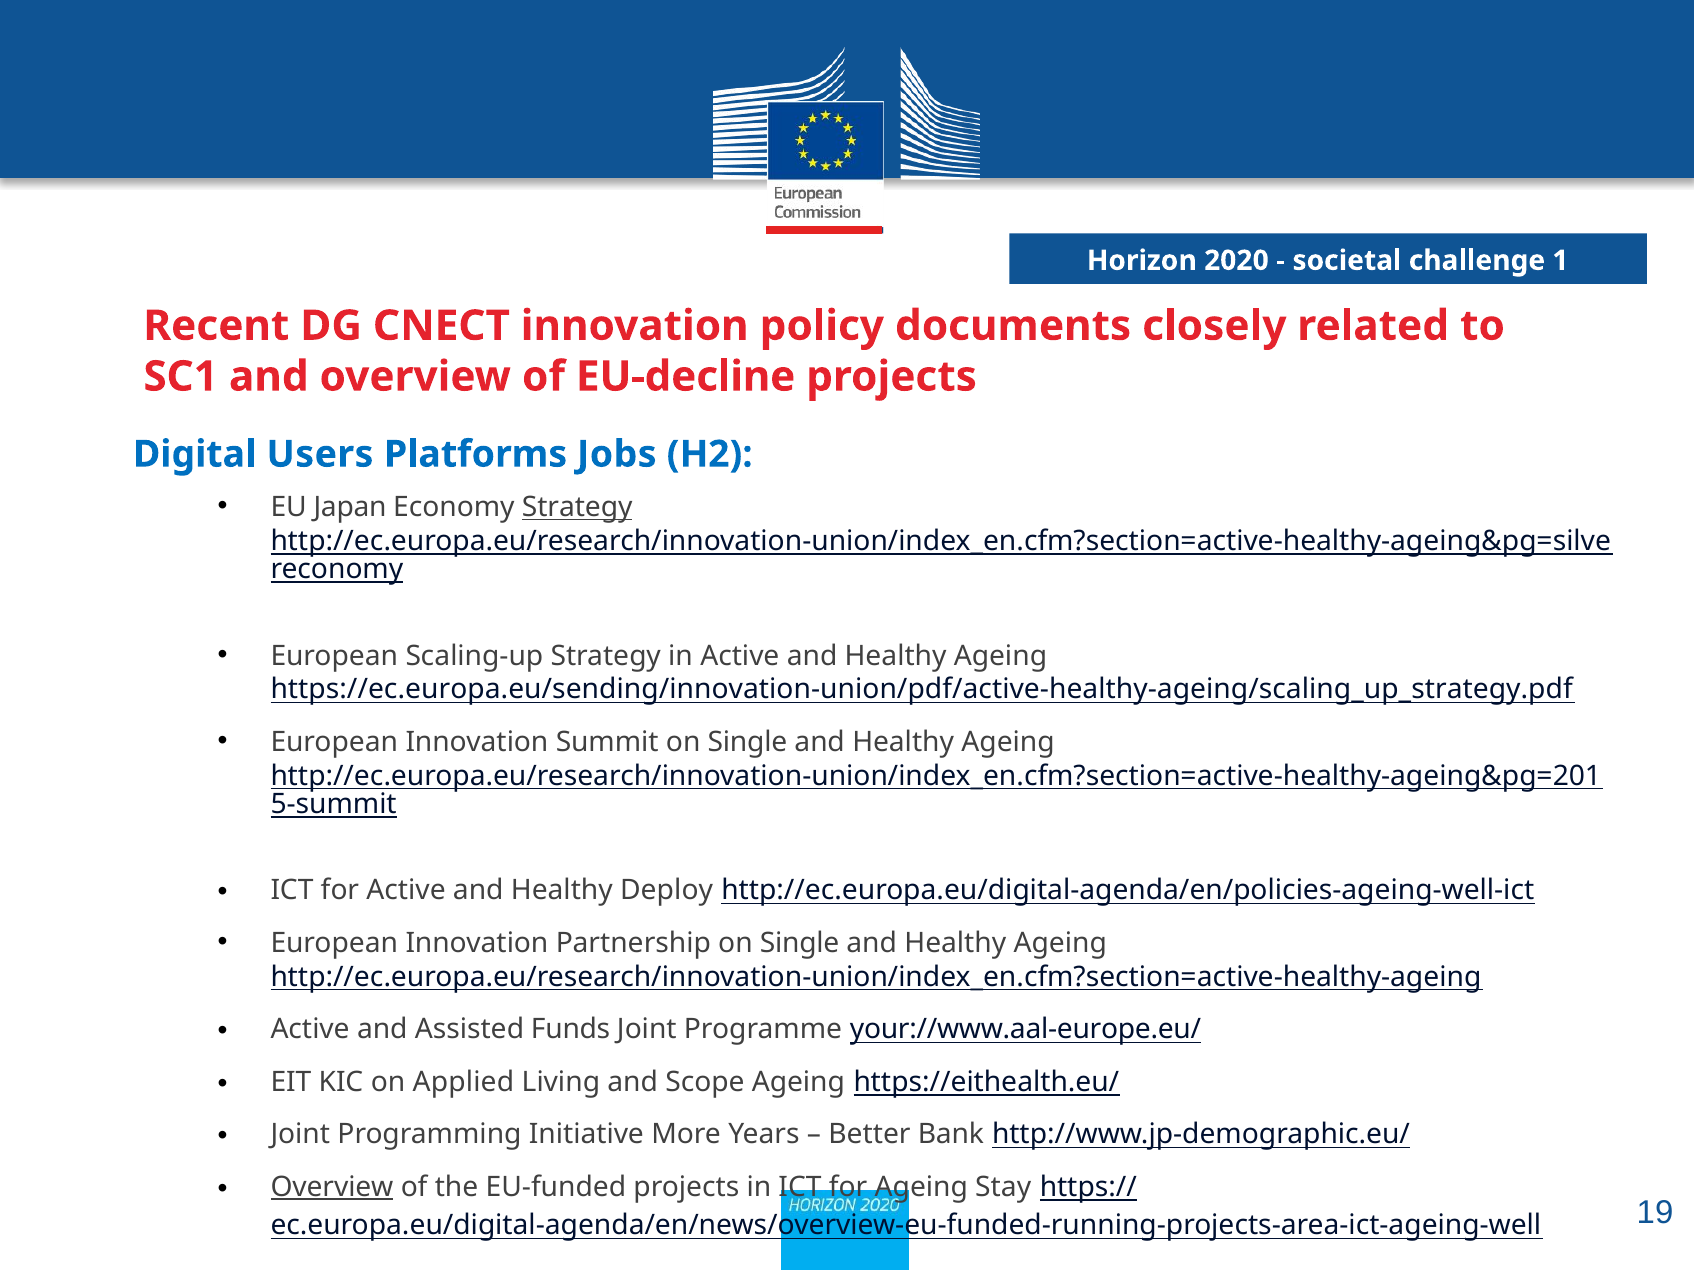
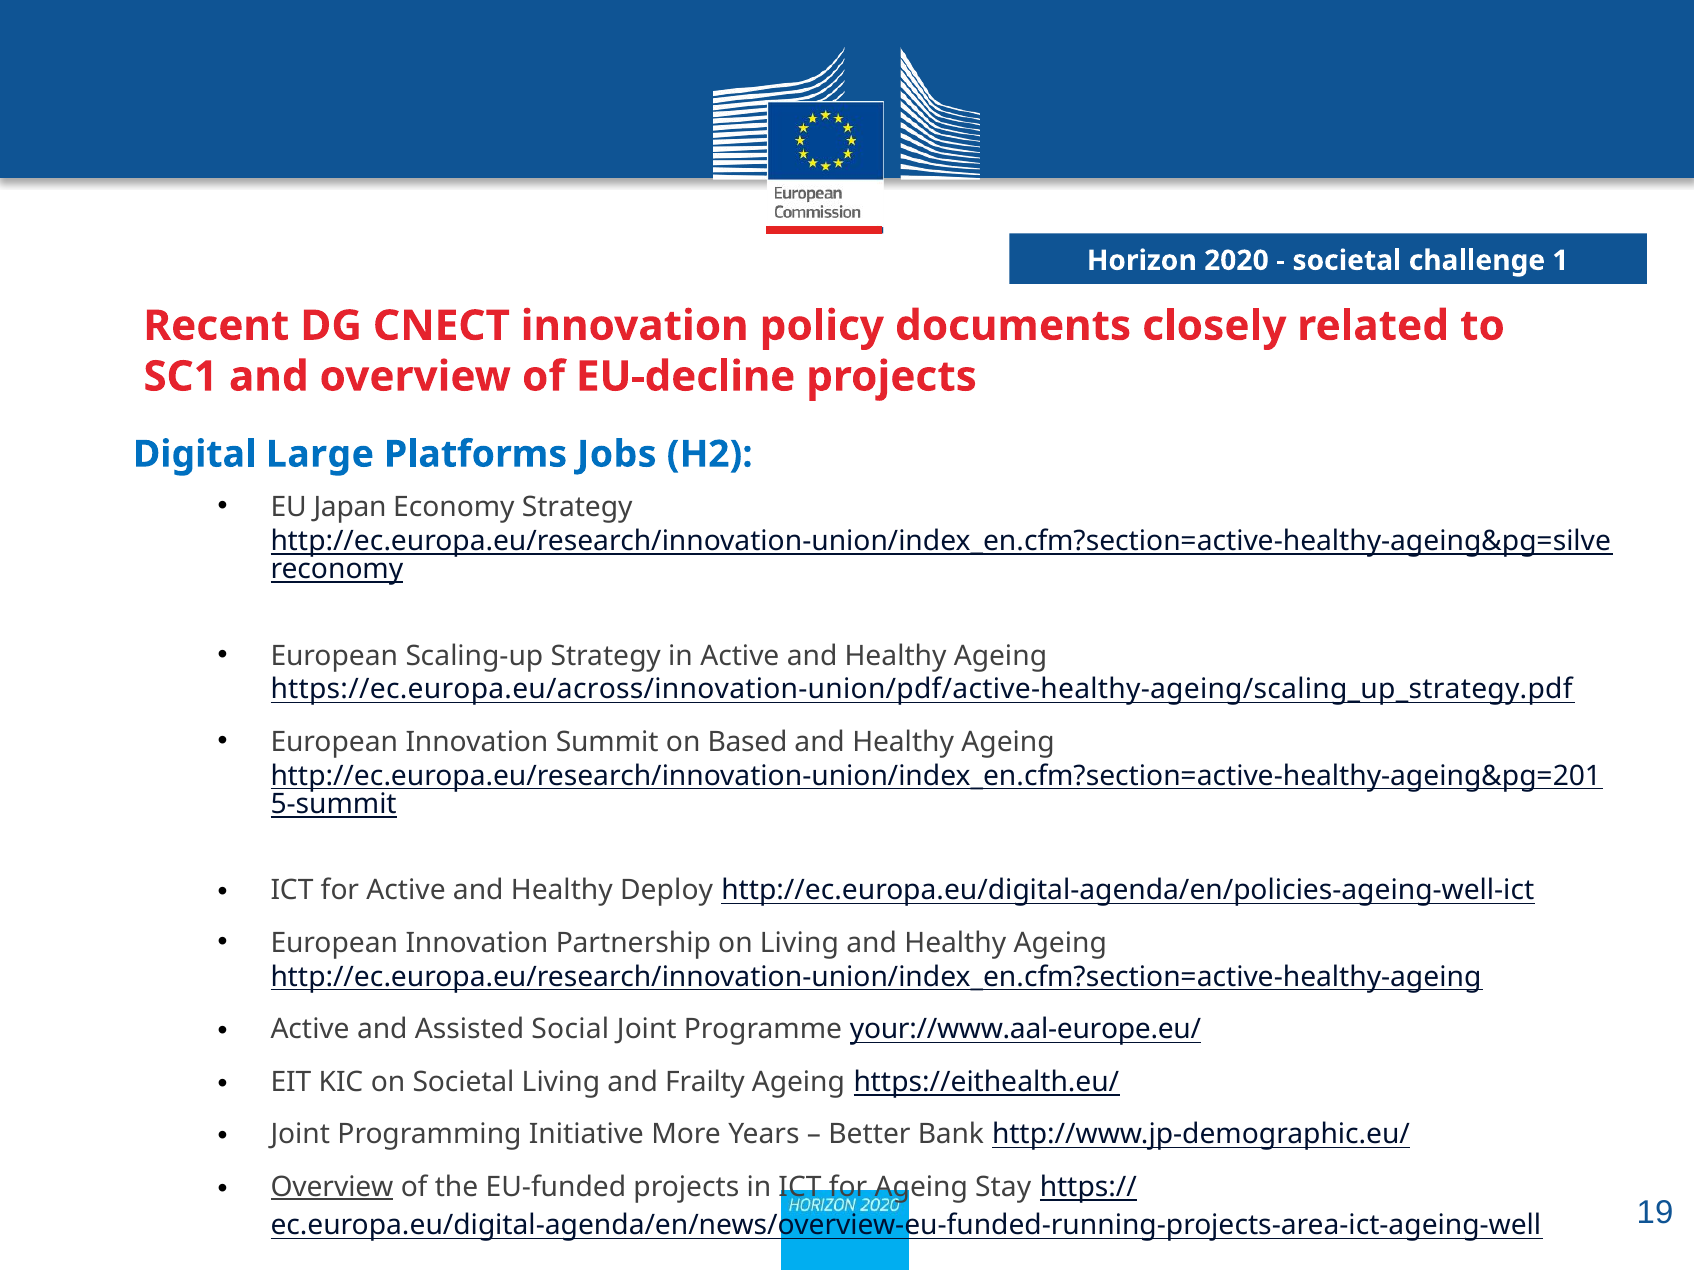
Users: Users -> Large
Strategy at (577, 507) underline: present -> none
https://ec.europa.eu/sending/innovation-union/pdf/active-healthy-ageing/scaling_up_strategy.pdf: https://ec.europa.eu/sending/innovation-union/pdf/active-healthy-ageing/scaling_up_strategy.pdf -> https://ec.europa.eu/across/innovation-union/pdf/active-healthy-ageing/scaling_up_strategy.pdf
Summit on Single: Single -> Based
Partnership on Single: Single -> Living
Funds: Funds -> Social
on Applied: Applied -> Societal
Scope: Scope -> Frailty
